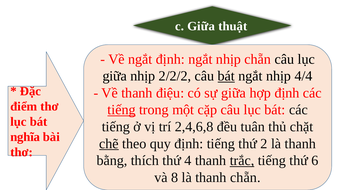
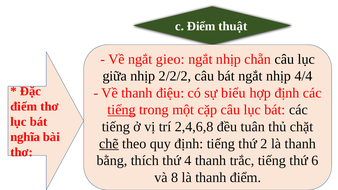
c Giữa: Giữa -> Điểm
ngắt định: định -> gieo
bát at (226, 76) underline: present -> none
sự giữa: giữa -> biểu
trắc underline: present -> none
thanh chẵn: chẵn -> điểm
